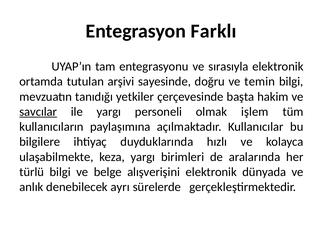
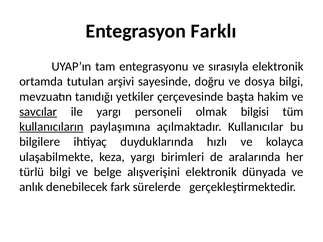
temin: temin -> dosya
işlem: işlem -> bilgisi
kullanıcıların underline: none -> present
ayrı: ayrı -> fark
